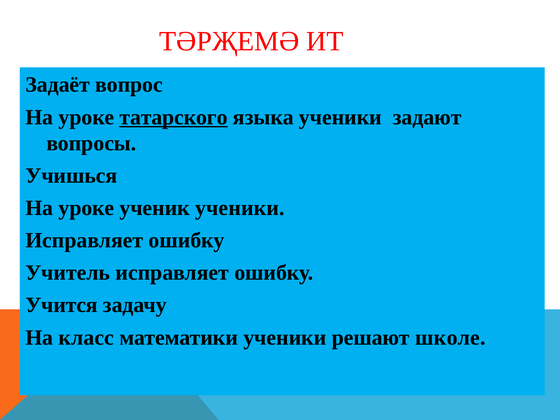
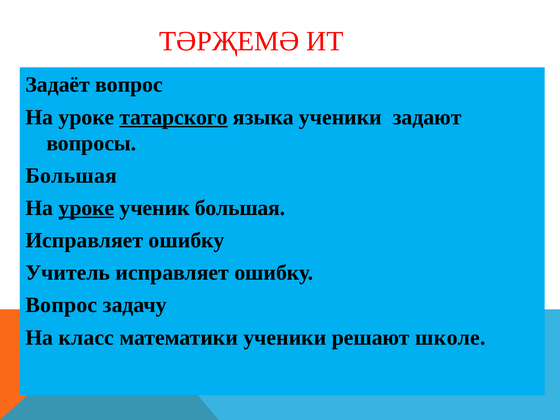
Учишься at (71, 176): Учишься -> Большая
уроке at (86, 208) underline: none -> present
ученик ученики: ученики -> большая
Учится at (62, 305): Учится -> Вопрос
